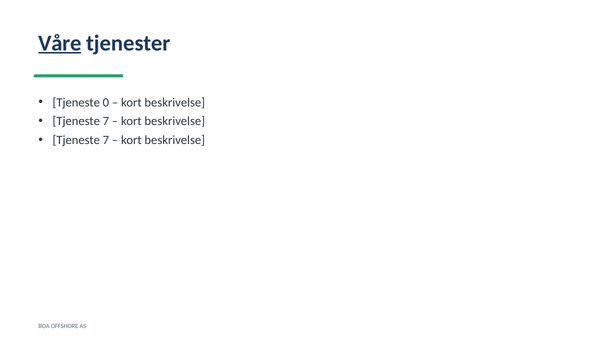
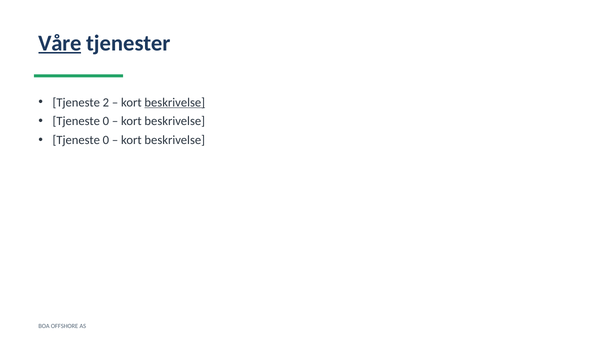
0: 0 -> 2
beskrivelse at (175, 102) underline: none -> present
7 at (106, 121): 7 -> 0
7 at (106, 140): 7 -> 0
